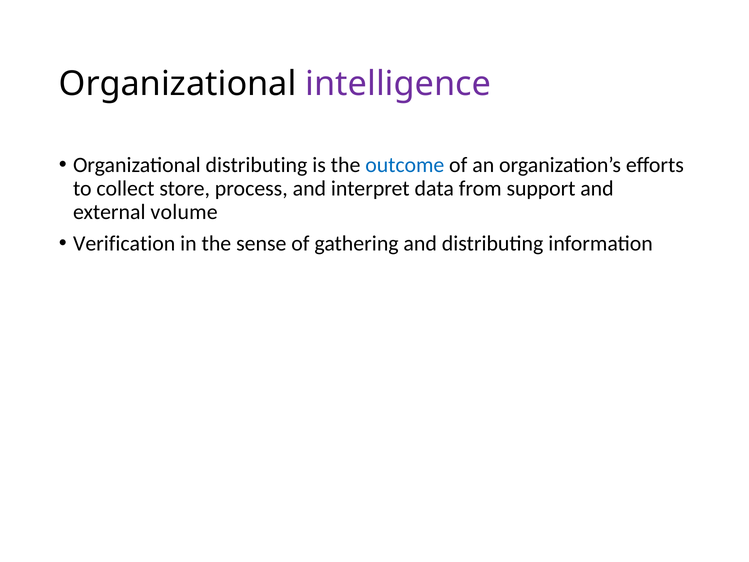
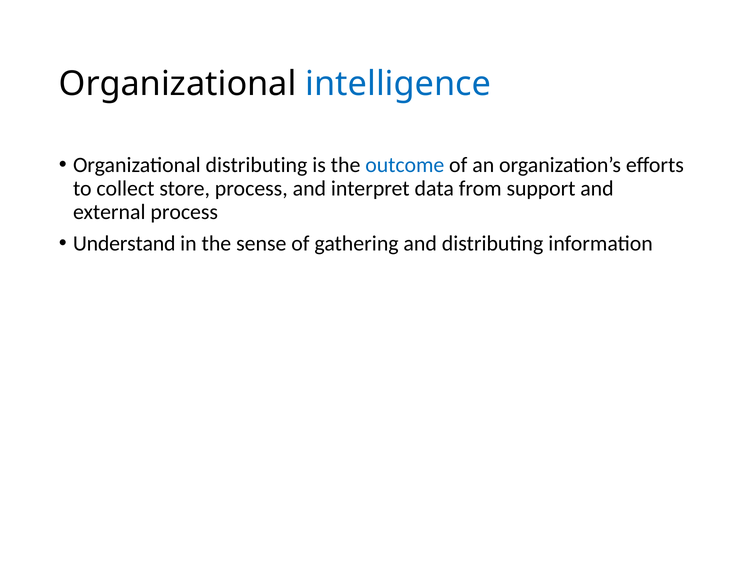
intelligence colour: purple -> blue
external volume: volume -> process
Verification: Verification -> Understand
